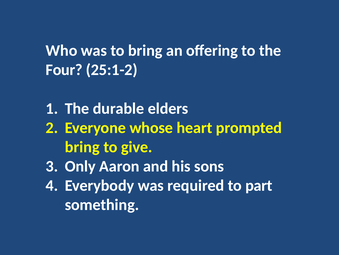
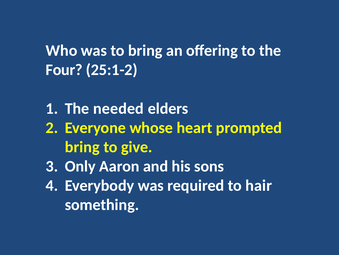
durable: durable -> needed
part: part -> hair
